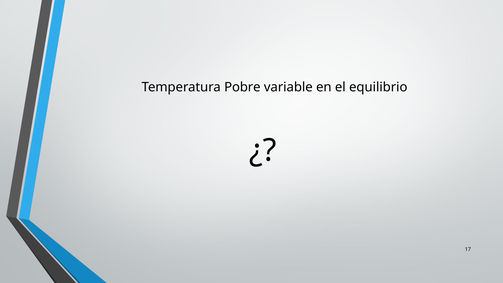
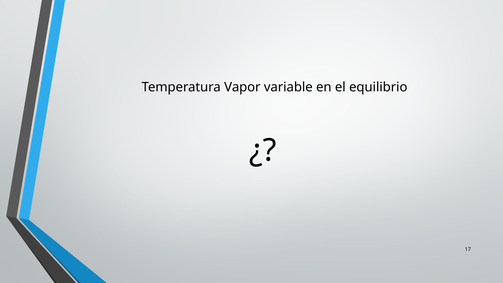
Pobre: Pobre -> Vapor
